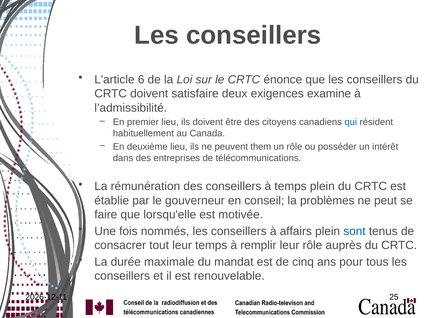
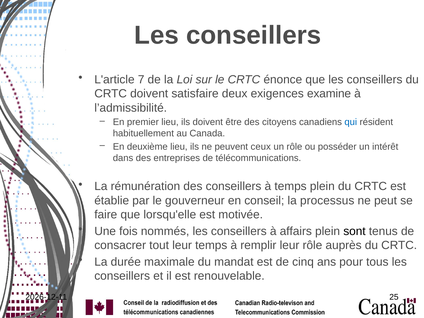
6: 6 -> 7
them: them -> ceux
problèmes: problèmes -> processus
sont colour: blue -> black
